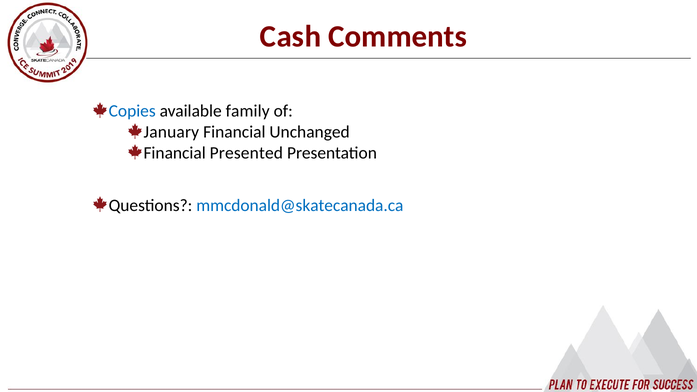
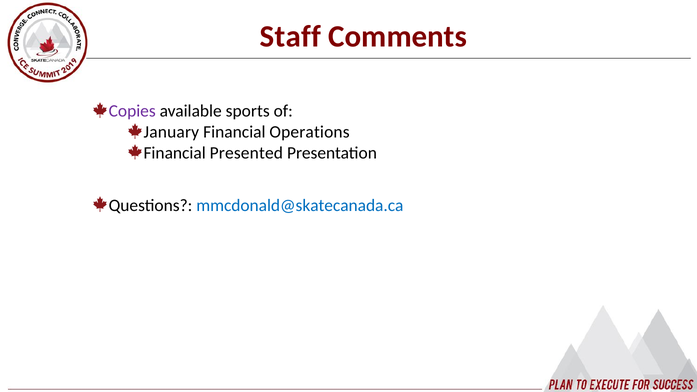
Cash: Cash -> Staff
Copies colour: blue -> purple
family: family -> sports
Unchanged: Unchanged -> Operations
